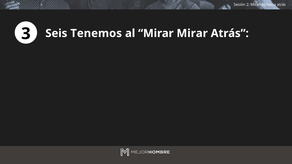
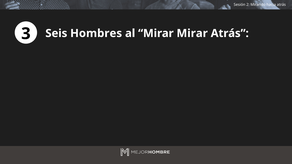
Tenemos: Tenemos -> Hombres
